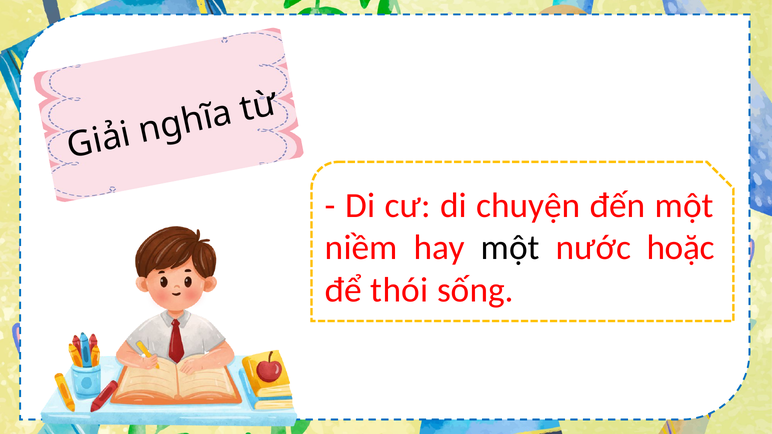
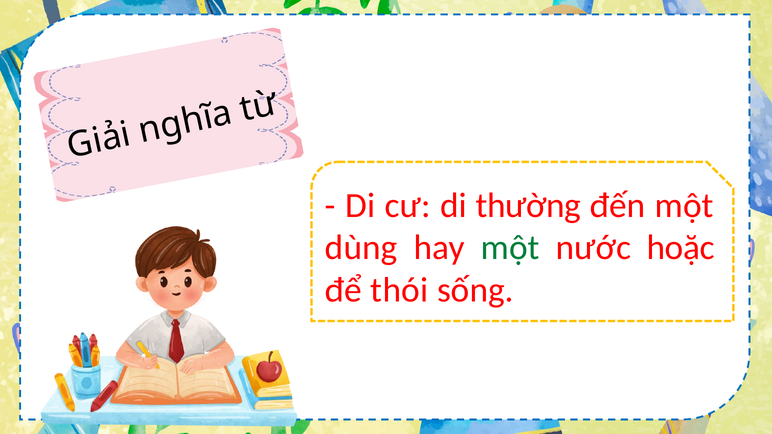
chuyện: chuyện -> thường
niềm: niềm -> dùng
một at (510, 248) colour: black -> green
